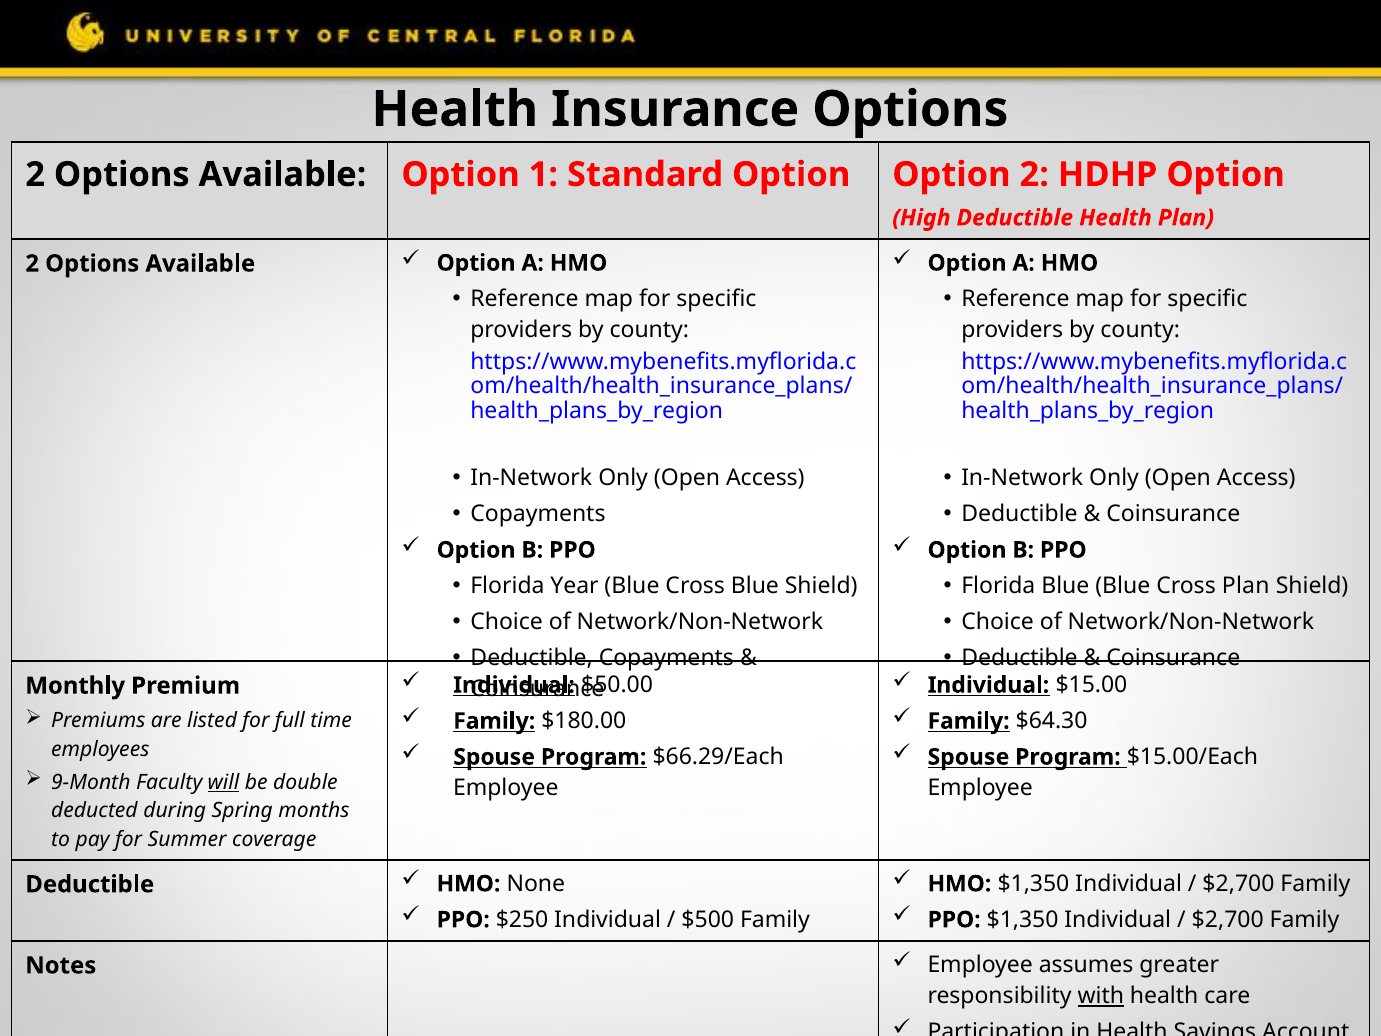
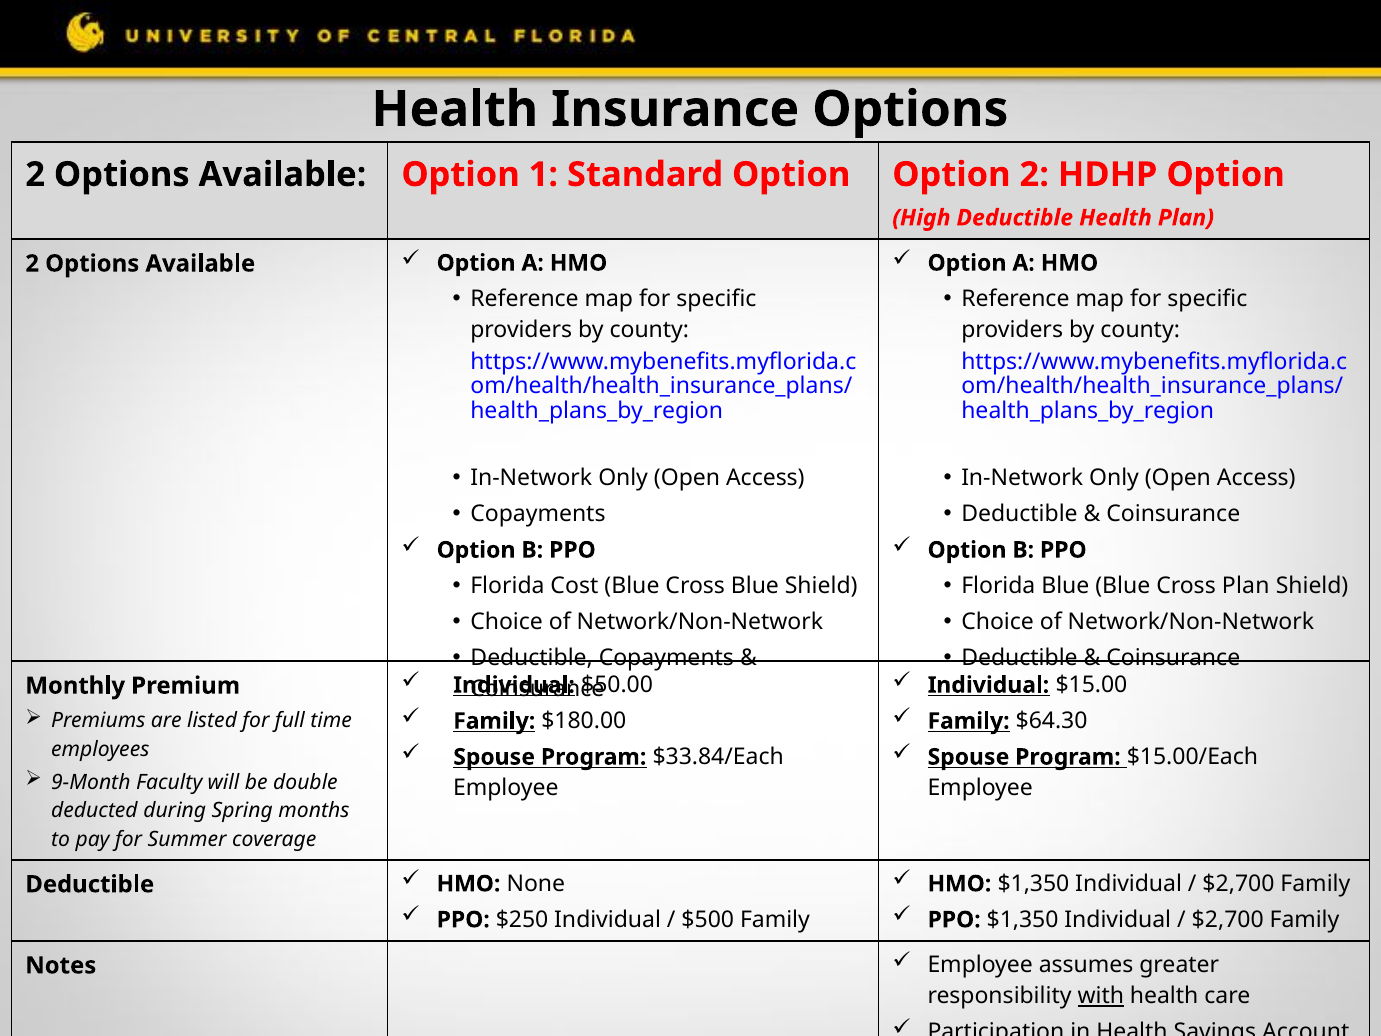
Year: Year -> Cost
$66.29/Each: $66.29/Each -> $33.84/Each
will underline: present -> none
